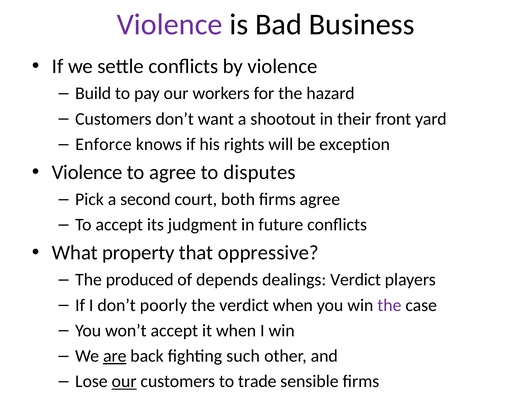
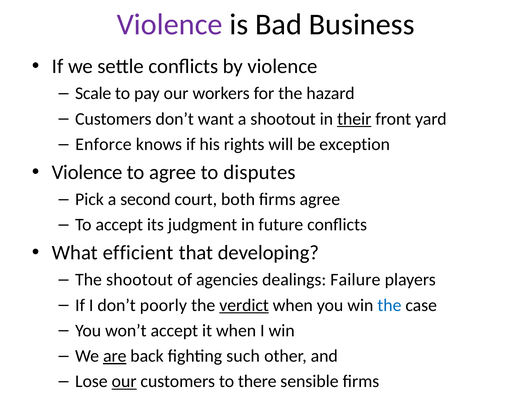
Build: Build -> Scale
their underline: none -> present
property: property -> efficient
oppressive: oppressive -> developing
The produced: produced -> shootout
depends: depends -> agencies
dealings Verdict: Verdict -> Failure
verdict at (244, 305) underline: none -> present
the at (389, 305) colour: purple -> blue
trade: trade -> there
